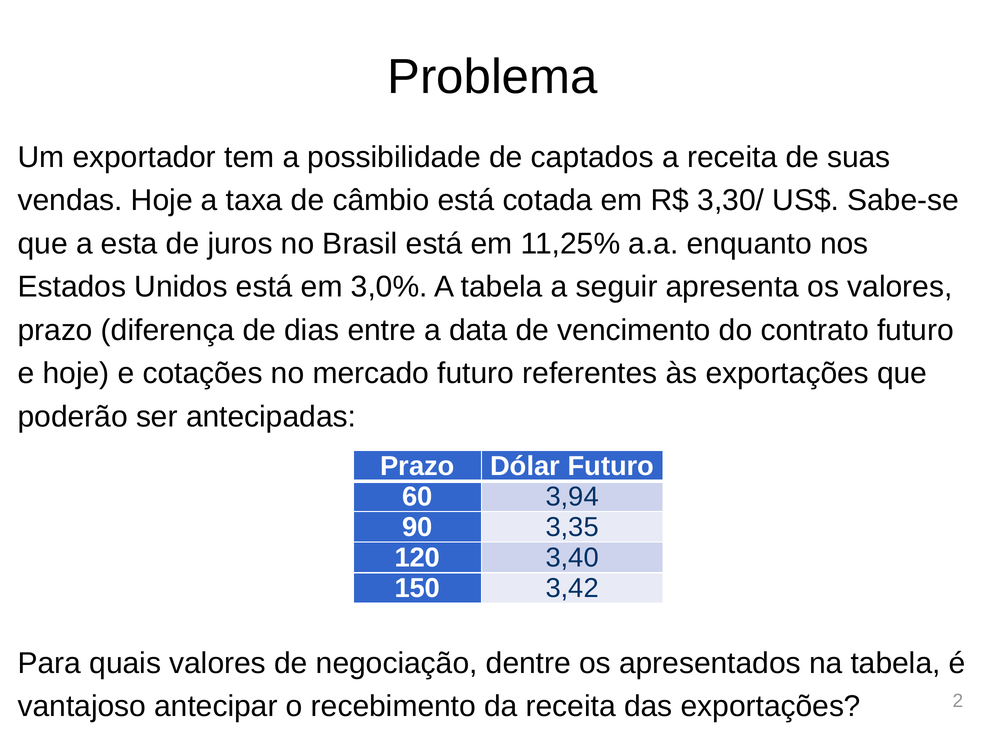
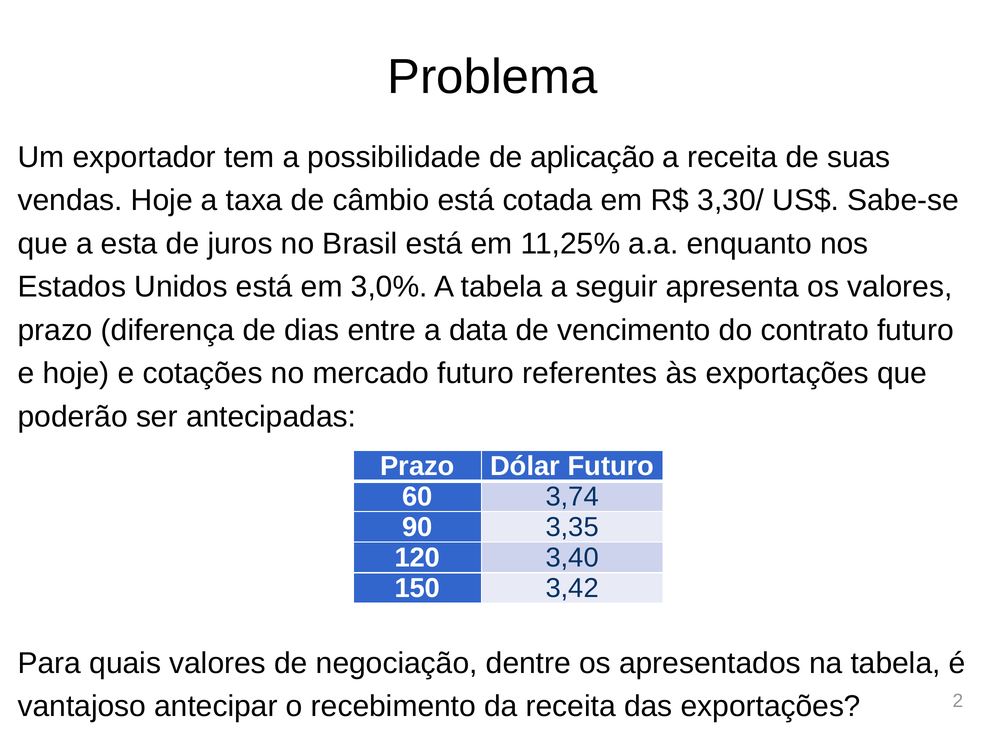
captados: captados -> aplicação
3,94: 3,94 -> 3,74
